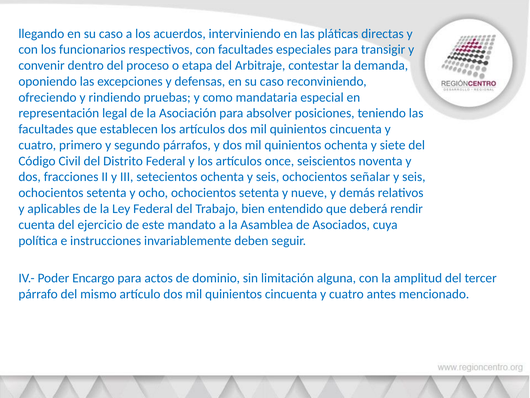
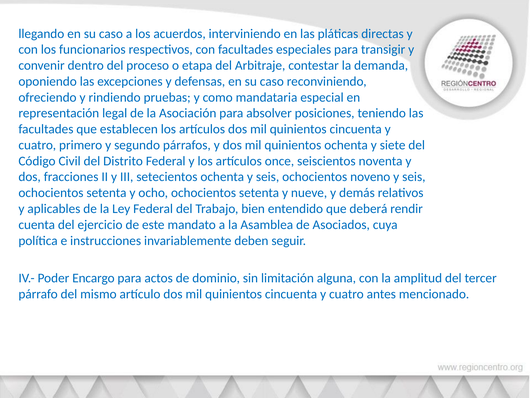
señalar: señalar -> noveno
